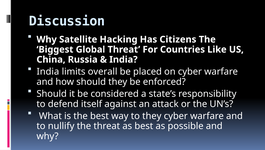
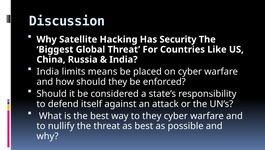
Citizens: Citizens -> Security
overall: overall -> means
